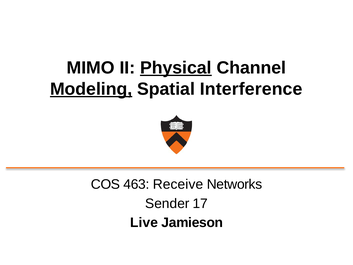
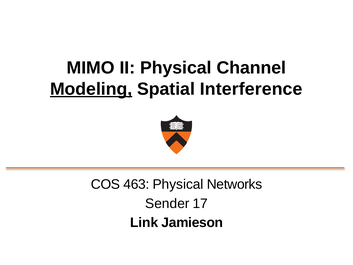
Physical at (176, 68) underline: present -> none
463 Receive: Receive -> Physical
Live: Live -> Link
